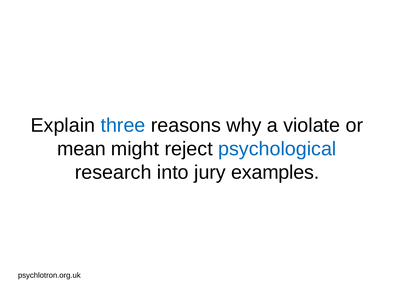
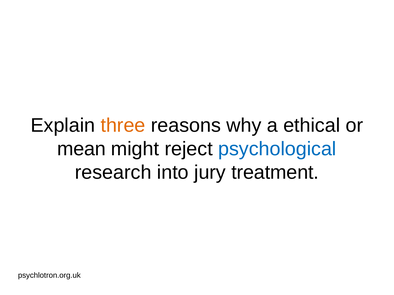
three colour: blue -> orange
violate: violate -> ethical
examples: examples -> treatment
